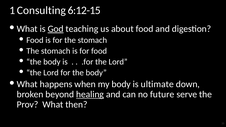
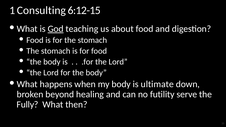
healing underline: present -> none
future: future -> futility
Prov: Prov -> Fully
